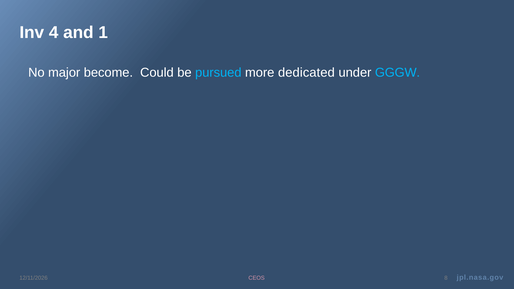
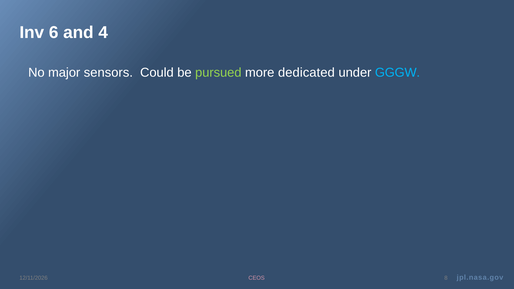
4: 4 -> 6
1: 1 -> 4
become: become -> sensors
pursued colour: light blue -> light green
